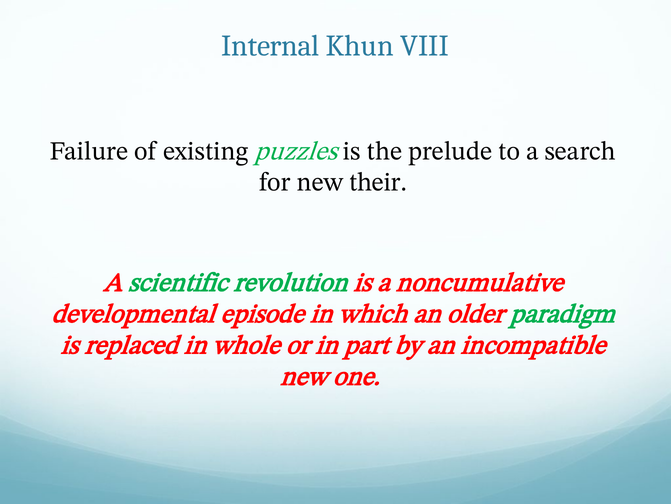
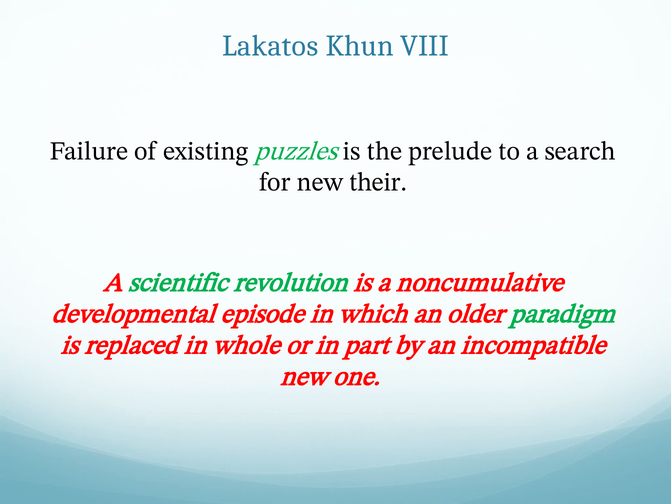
Internal: Internal -> Lakatos
